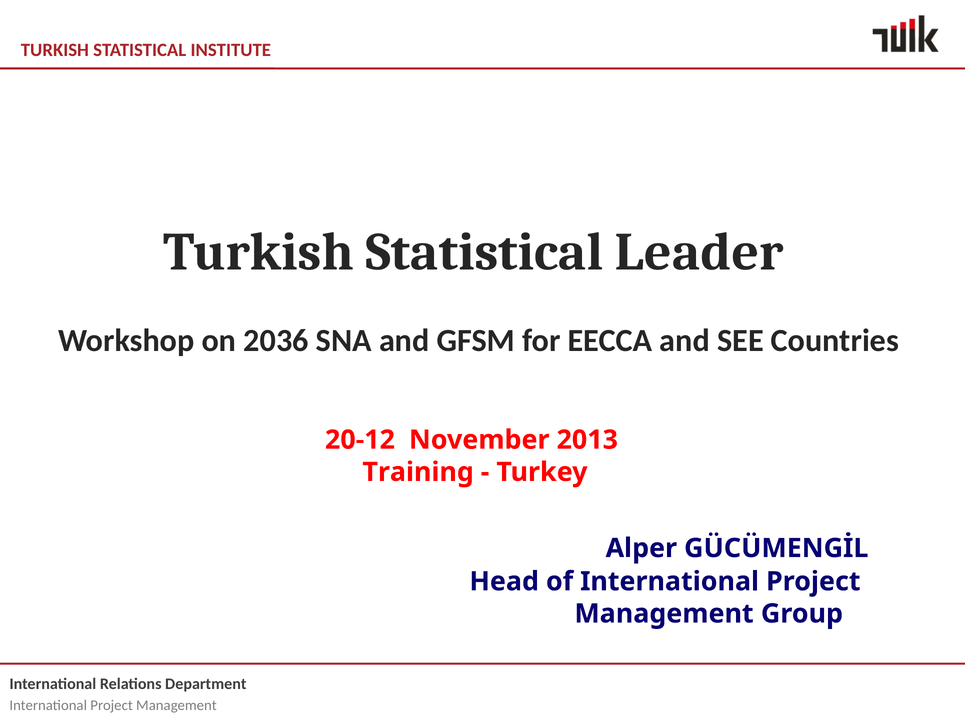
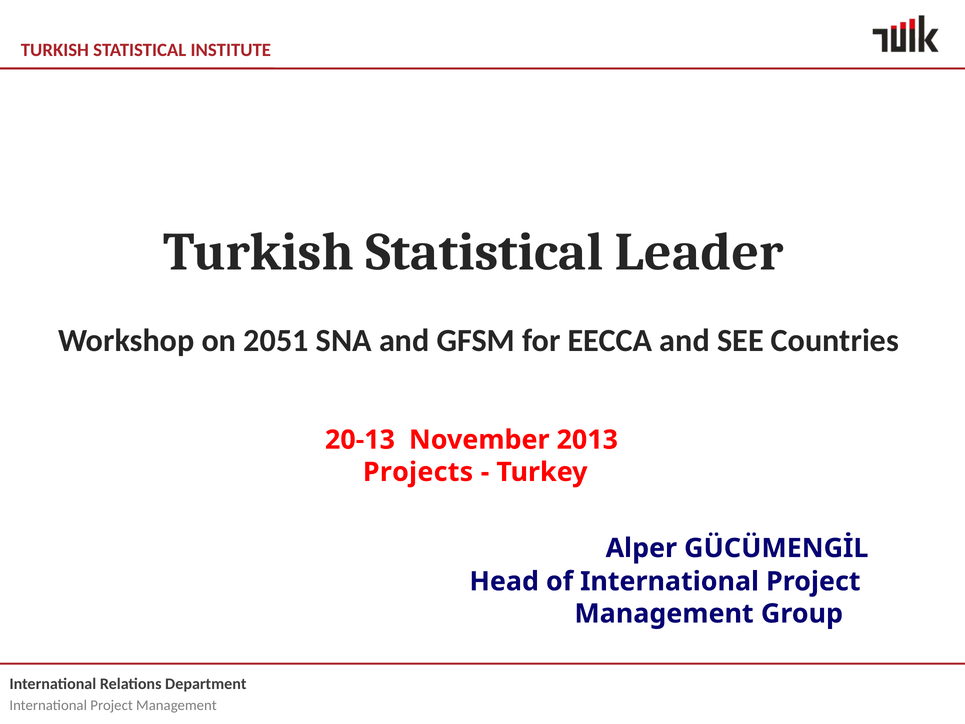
2036: 2036 -> 2051
20-12: 20-12 -> 20-13
Training: Training -> Projects
